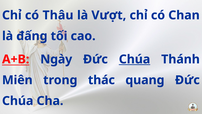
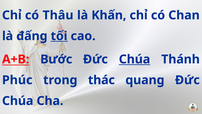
Vượt: Vượt -> Khấn
tối underline: none -> present
Ngày: Ngày -> Bước
Miên: Miên -> Phúc
